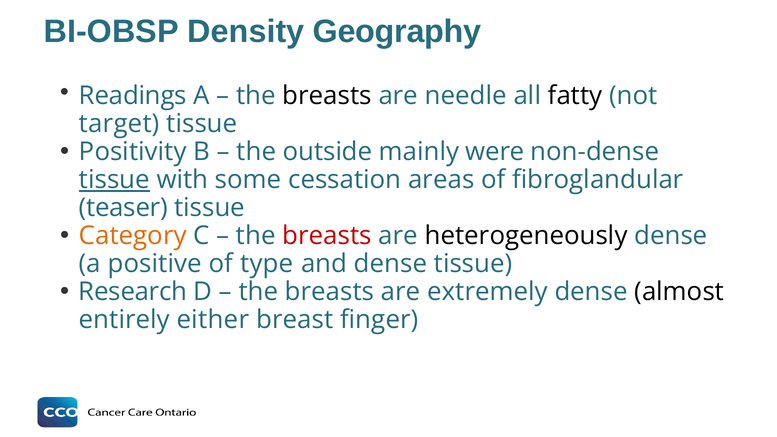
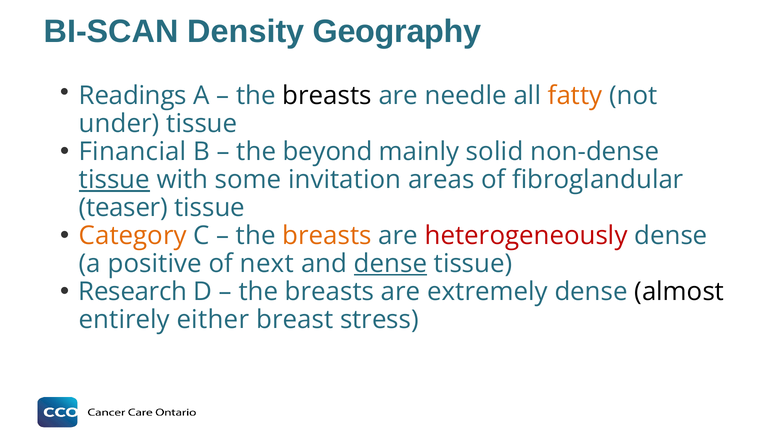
BI-OBSP: BI-OBSP -> BI-SCAN
fatty colour: black -> orange
target: target -> under
Positivity: Positivity -> Financial
outside: outside -> beyond
were: were -> solid
cessation: cessation -> invitation
breasts at (327, 236) colour: red -> orange
heterogeneously colour: black -> red
type: type -> next
dense at (390, 264) underline: none -> present
finger: finger -> stress
